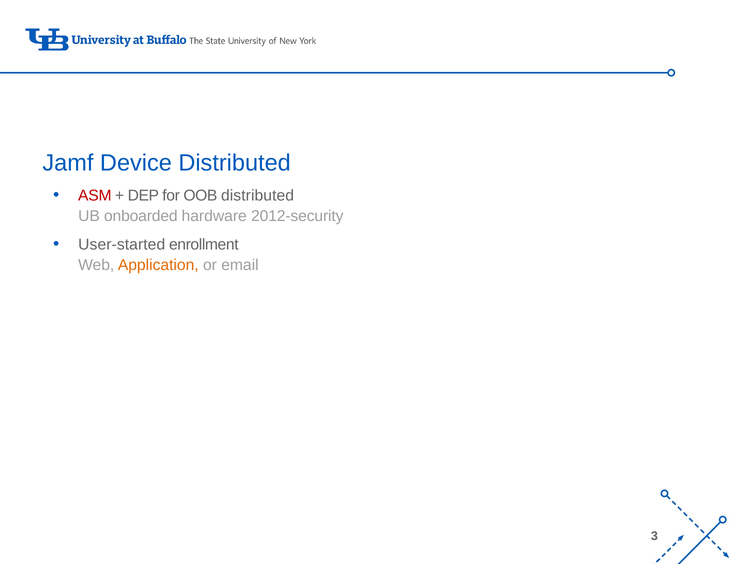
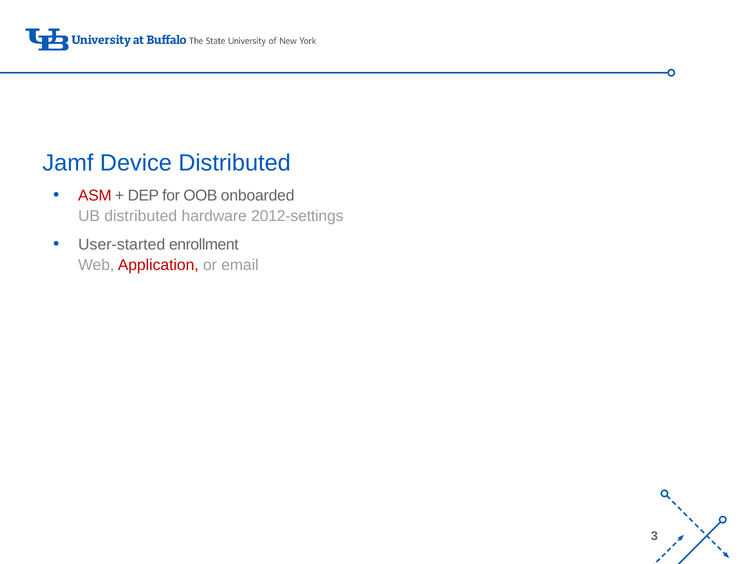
OOB distributed: distributed -> onboarded
UB onboarded: onboarded -> distributed
2012-security: 2012-security -> 2012-settings
Application colour: orange -> red
